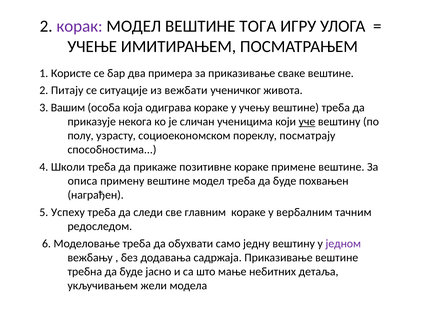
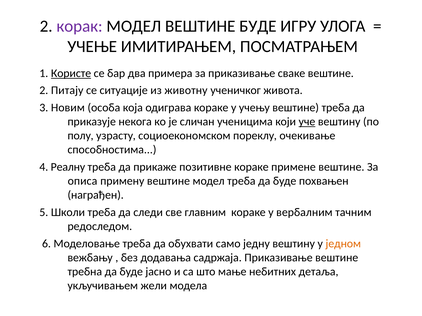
ВЕШТИНЕ ТОГА: ТОГА -> БУДЕ
Користе underline: none -> present
вежбати: вежбати -> животну
Вашим: Вашим -> Новим
посматрају: посматрају -> очекивање
Школи: Школи -> Реалну
Успеху: Успеху -> Школи
једном colour: purple -> orange
